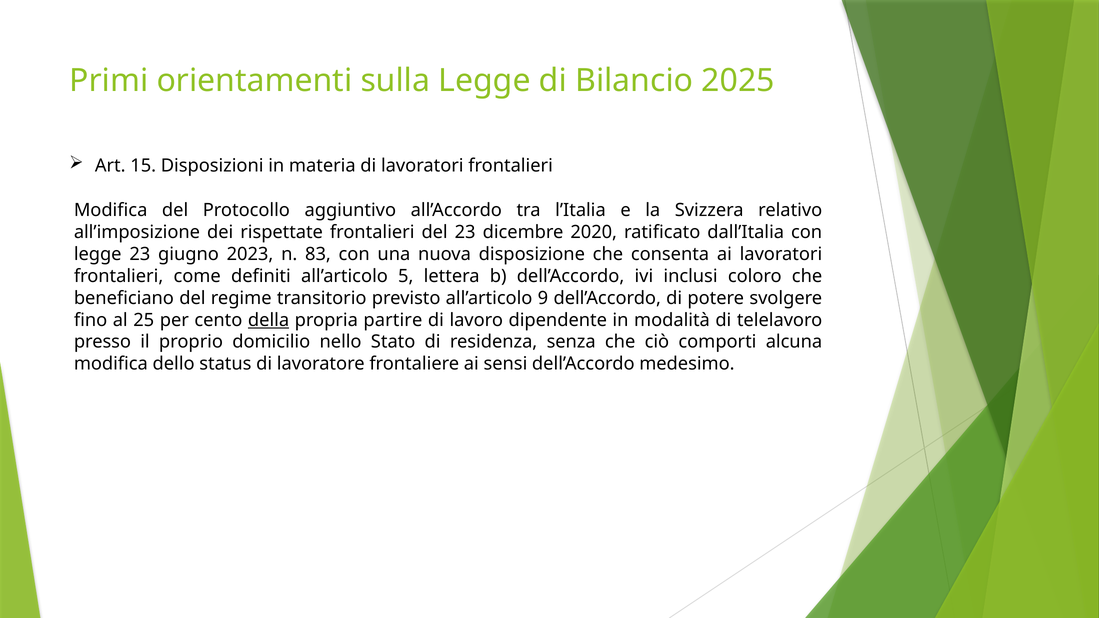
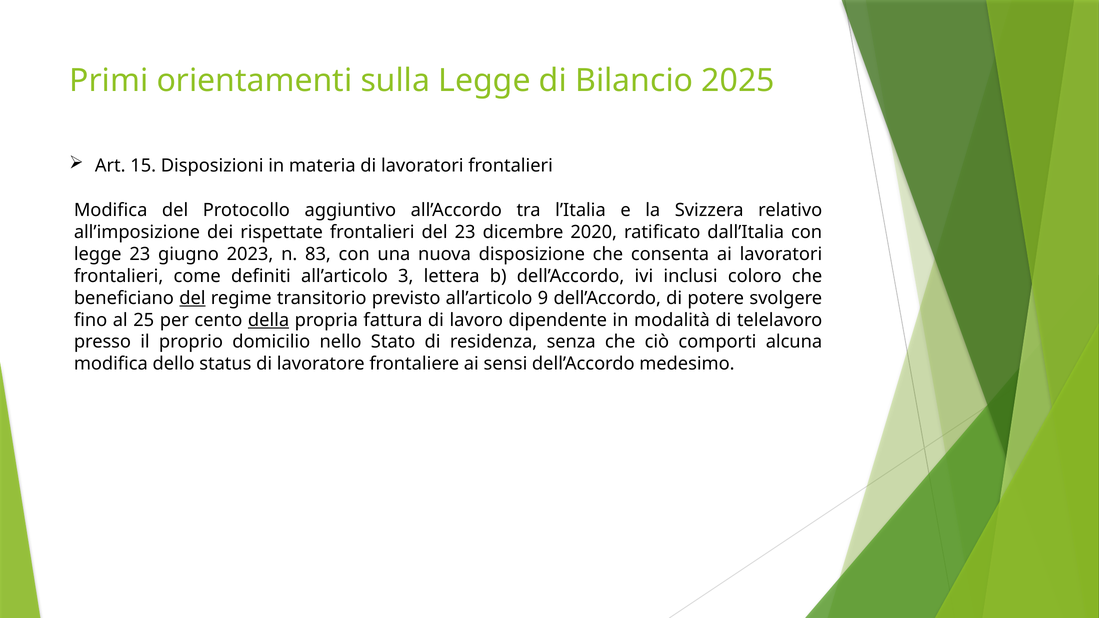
5: 5 -> 3
del at (192, 298) underline: none -> present
partire: partire -> fattura
